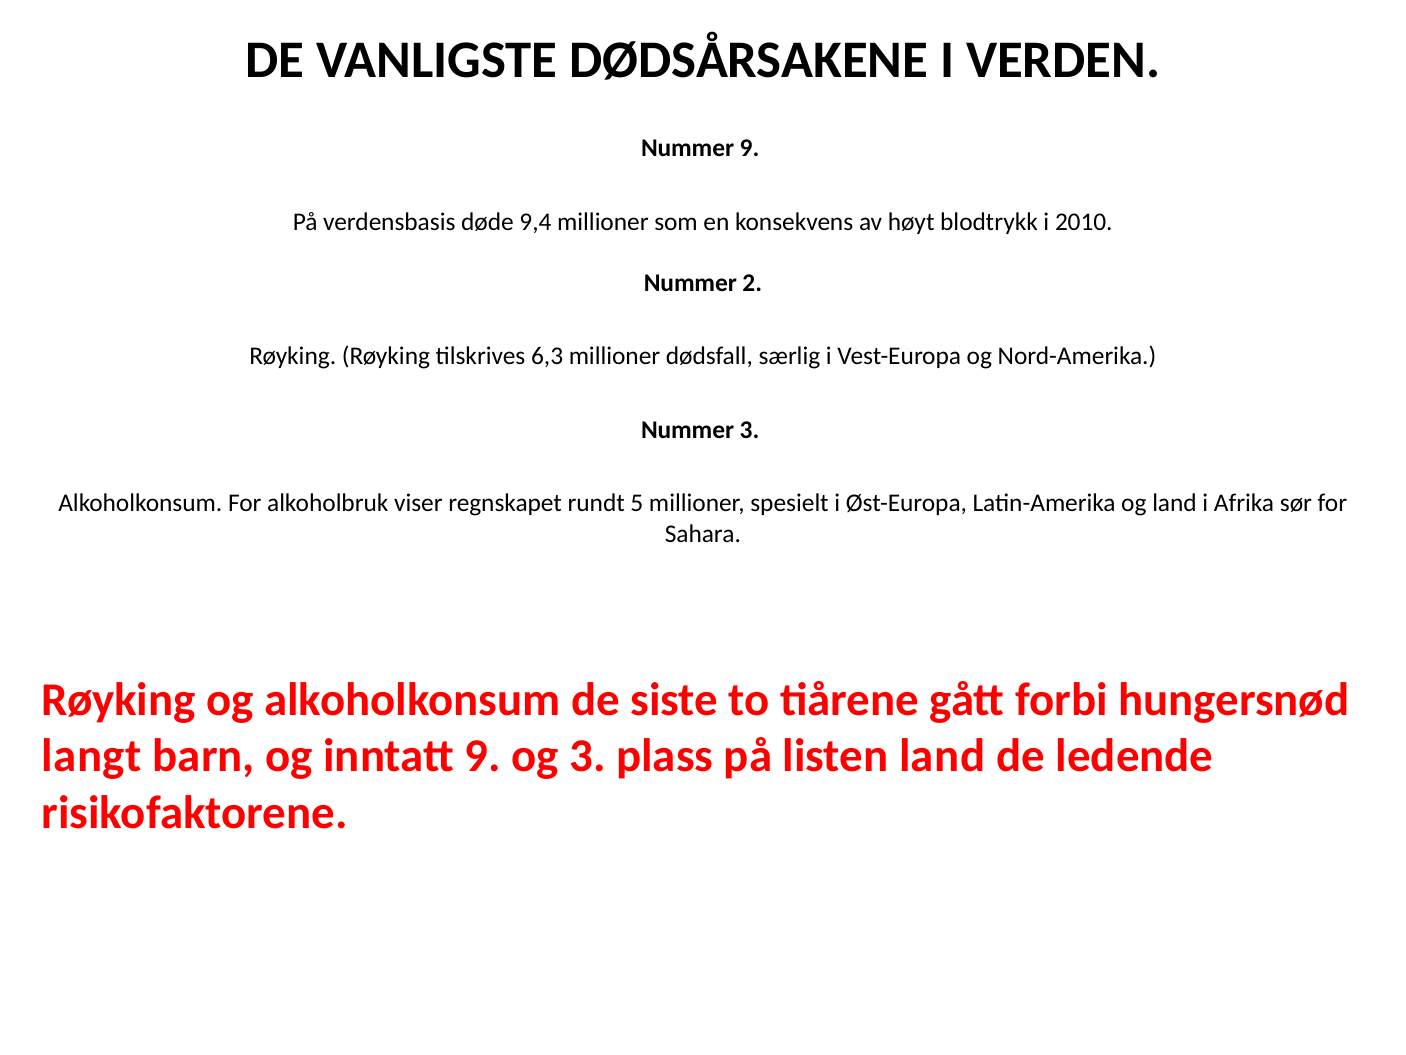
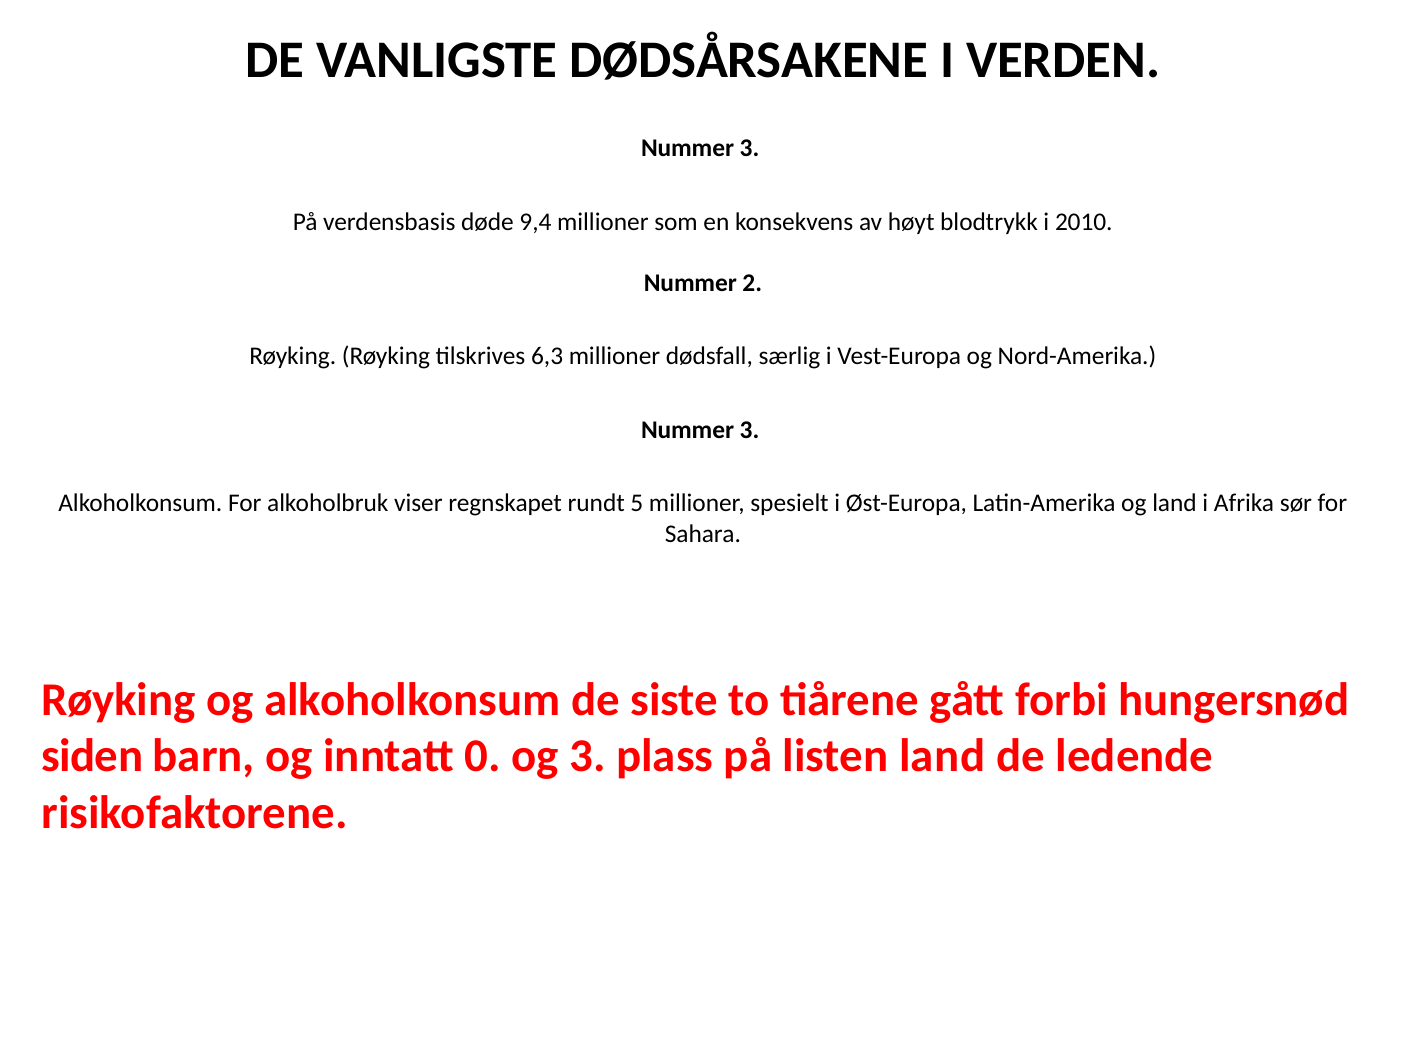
9 at (749, 148): 9 -> 3
langt: langt -> siden
inntatt 9: 9 -> 0
